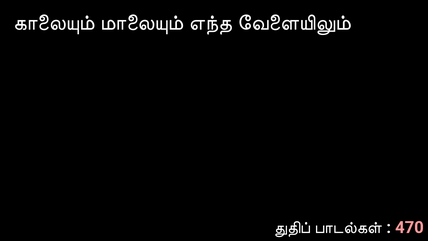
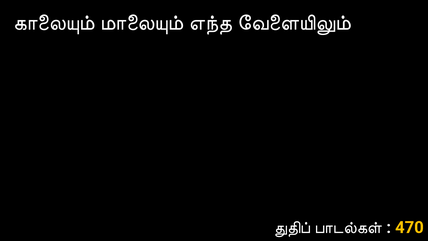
470 colour: pink -> yellow
